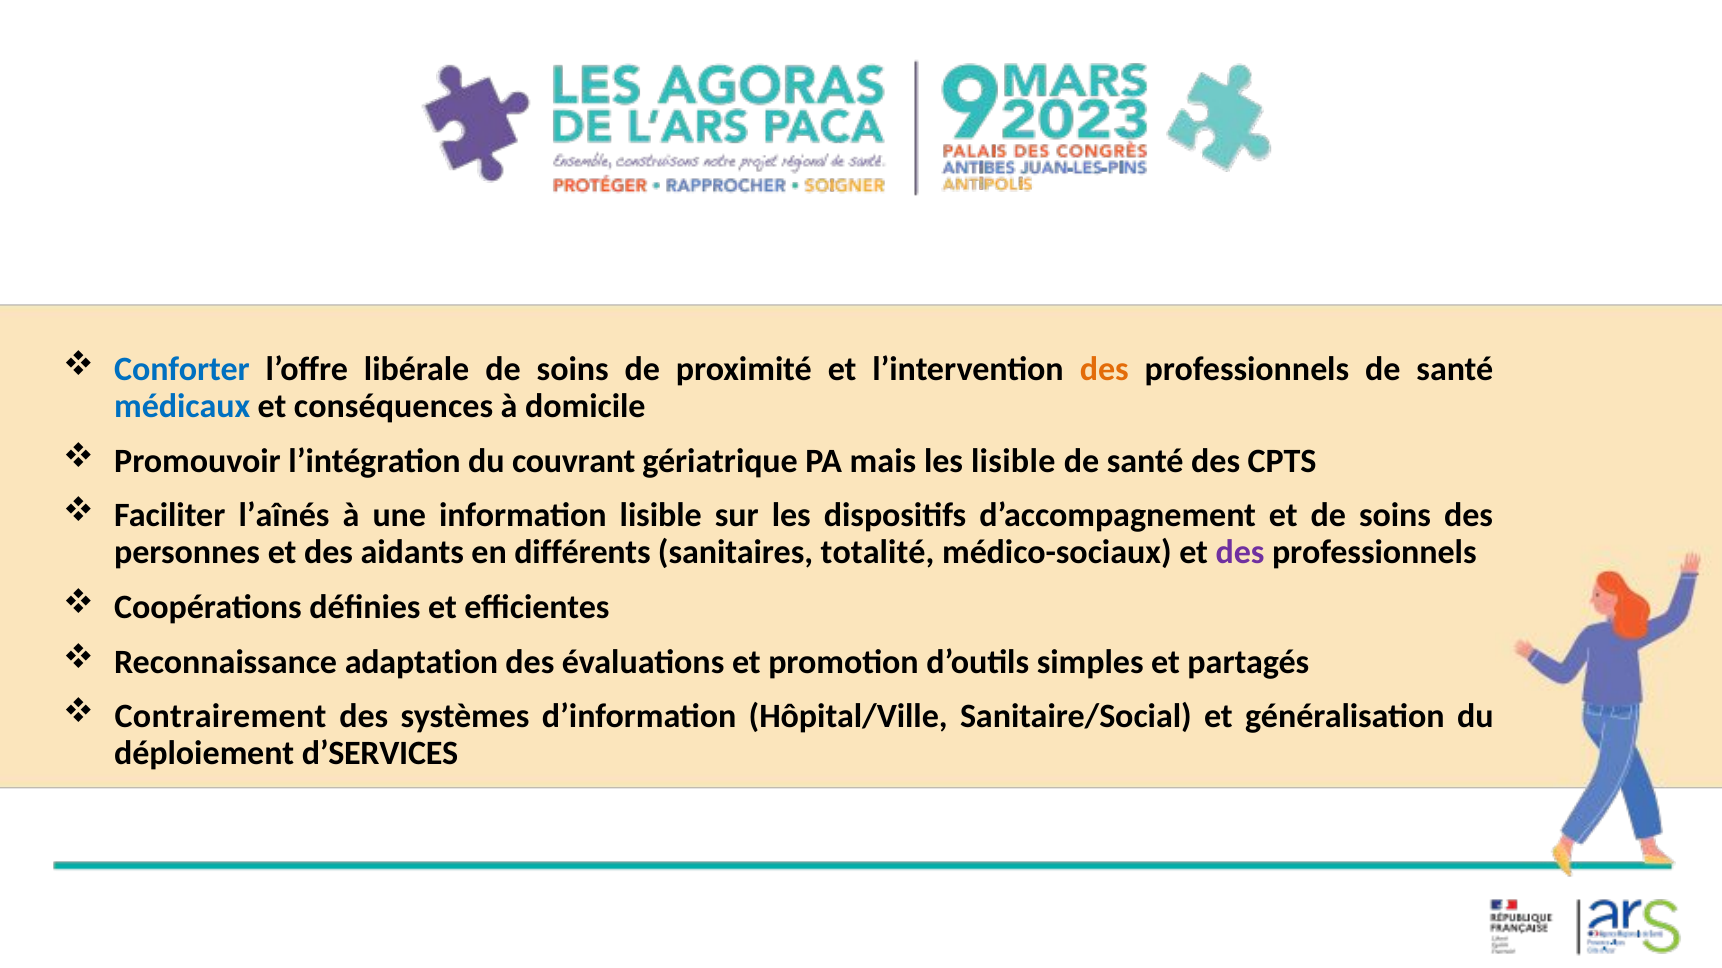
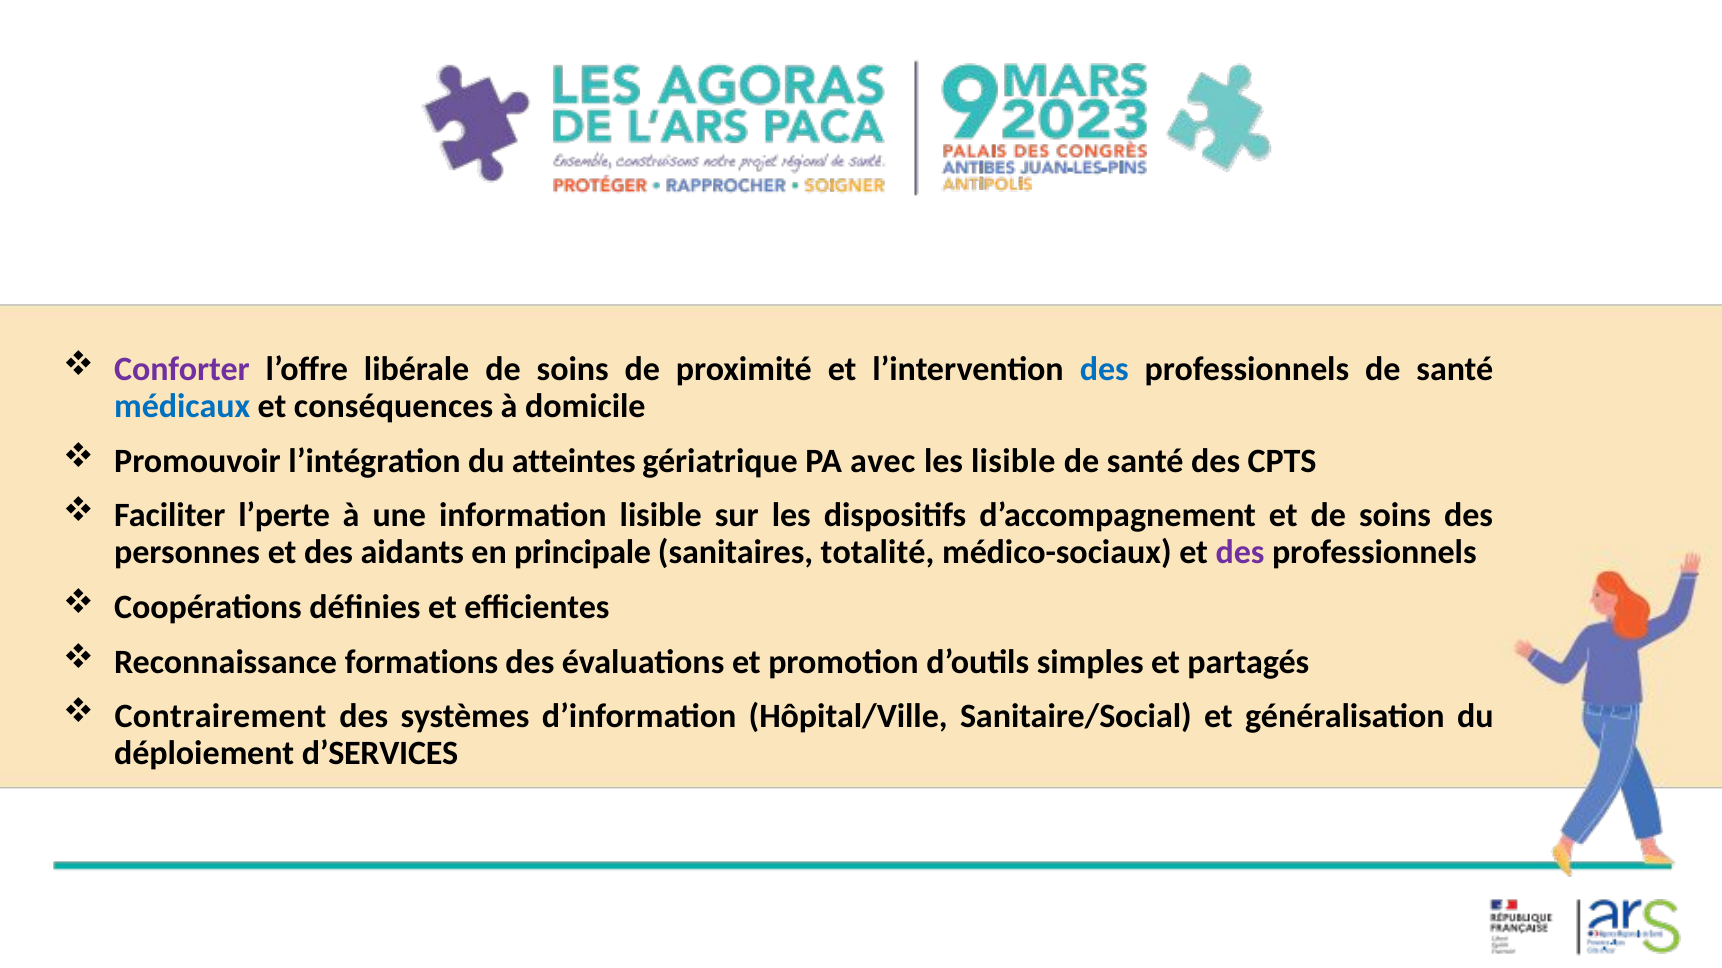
Conforter colour: blue -> purple
des at (1104, 370) colour: orange -> blue
couvrant: couvrant -> atteintes
mais: mais -> avec
l’aînés: l’aînés -> l’perte
différents: différents -> principale
adaptation: adaptation -> formations
